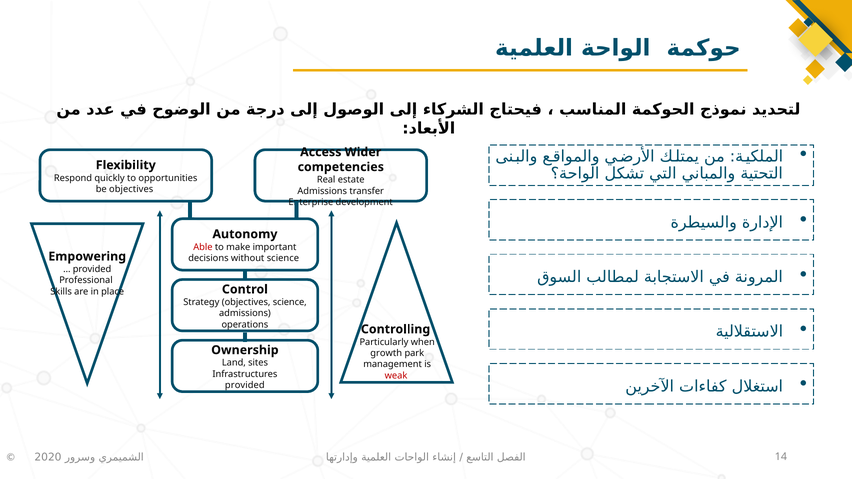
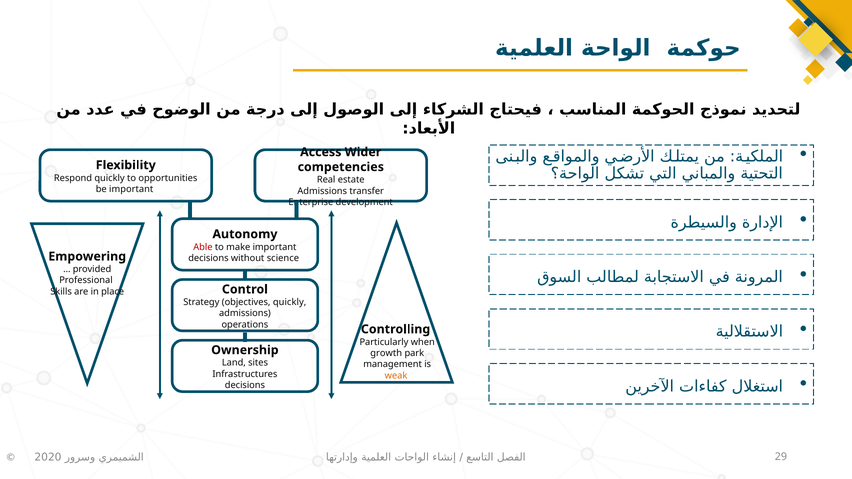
be objectives: objectives -> important
objectives science: science -> quickly
weak colour: red -> orange
provided at (245, 385): provided -> decisions
14: 14 -> 29
